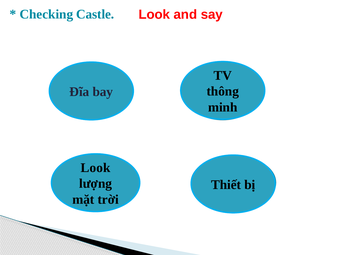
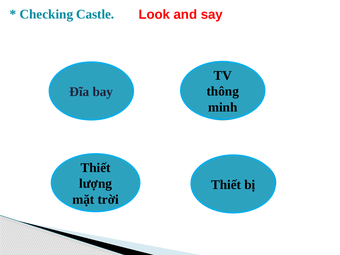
Look at (96, 168): Look -> Thiết
